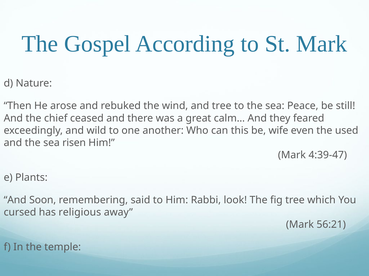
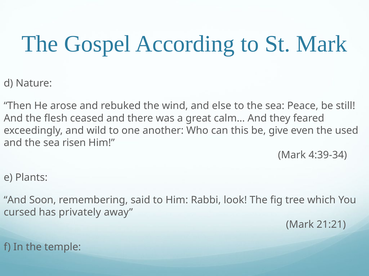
and tree: tree -> else
chief: chief -> flesh
wife: wife -> give
4:39-47: 4:39-47 -> 4:39-34
religious: religious -> privately
56:21: 56:21 -> 21:21
